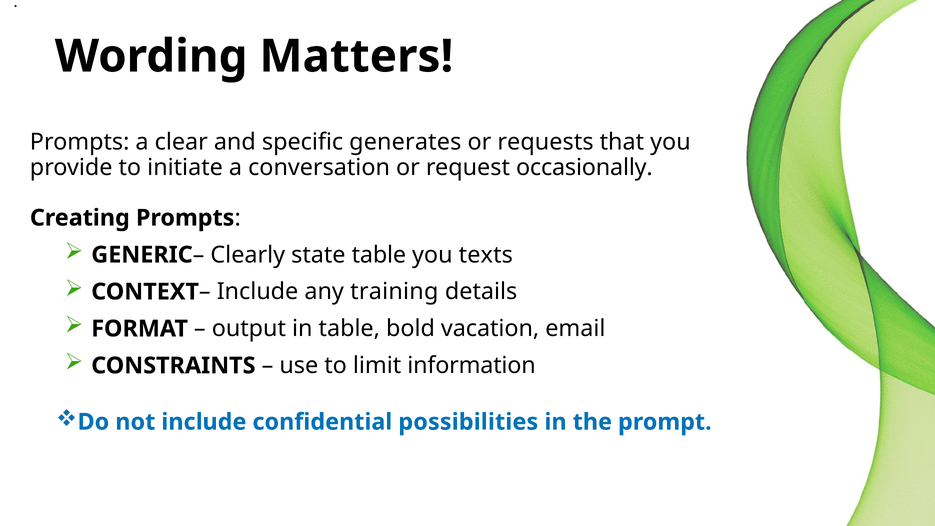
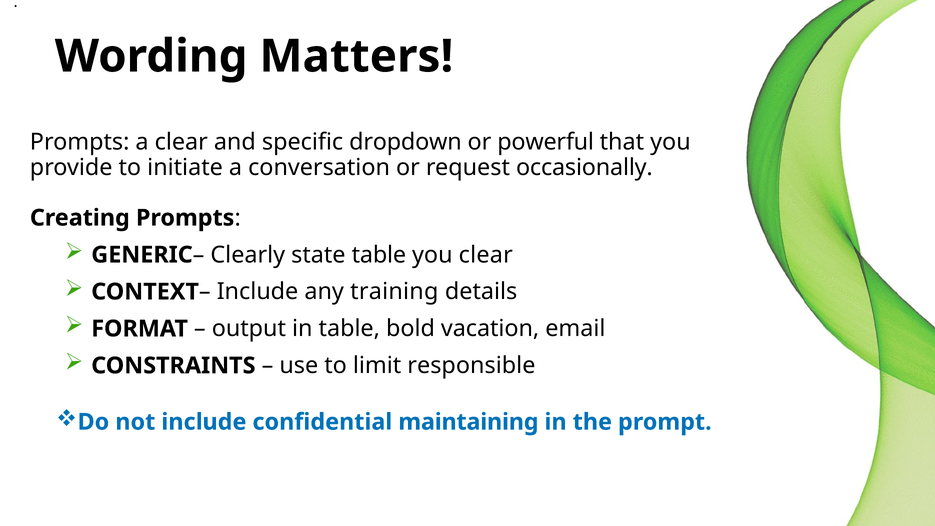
generates: generates -> dropdown
requests: requests -> powerful
you texts: texts -> clear
information: information -> responsible
possibilities: possibilities -> maintaining
